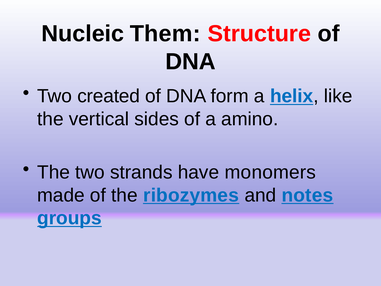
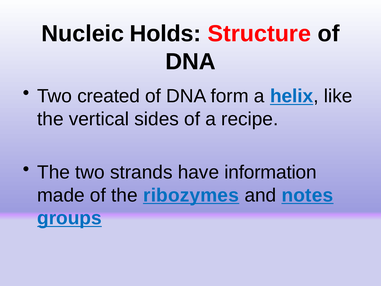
Them: Them -> Holds
amino: amino -> recipe
monomers: monomers -> information
